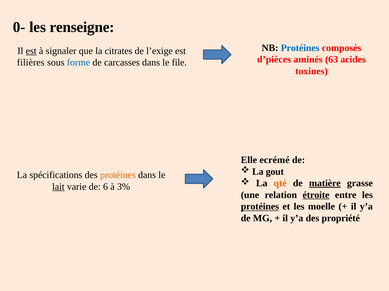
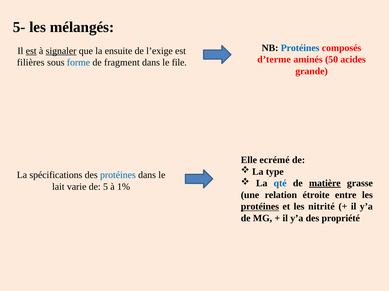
0-: 0- -> 5-
renseigne: renseigne -> mélangés
signaler underline: none -> present
citrates: citrates -> ensuite
d’pièces: d’pièces -> d’terme
63: 63 -> 50
carcasses: carcasses -> fragment
toxines: toxines -> grande
gout: gout -> type
protéines at (118, 175) colour: orange -> blue
qté colour: orange -> blue
lait underline: present -> none
6: 6 -> 5
3%: 3% -> 1%
étroite underline: present -> none
moelle: moelle -> nitrité
